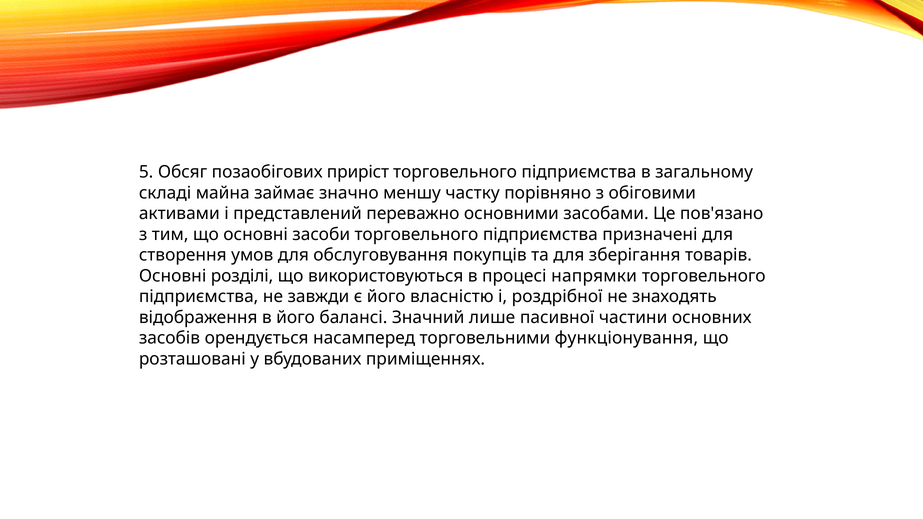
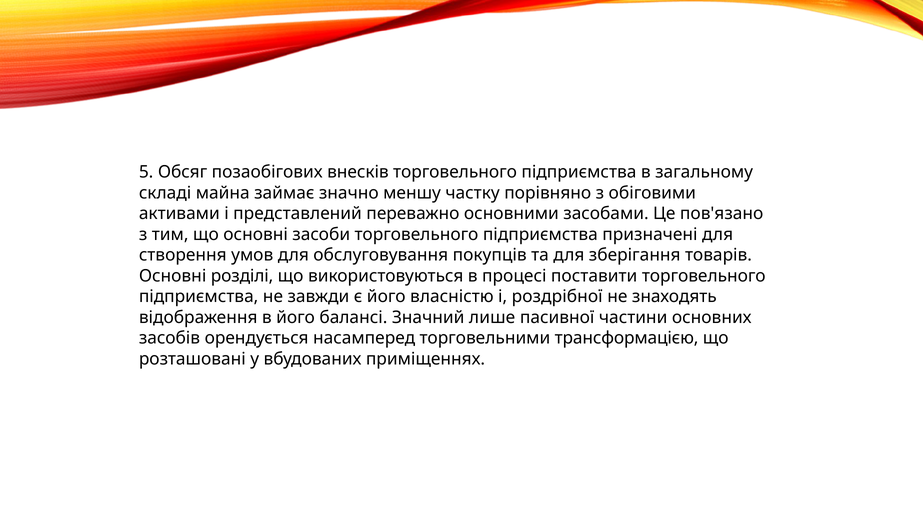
приріст: приріст -> внесків
напрямки: напрямки -> поставити
функціонування: функціонування -> трансформацією
